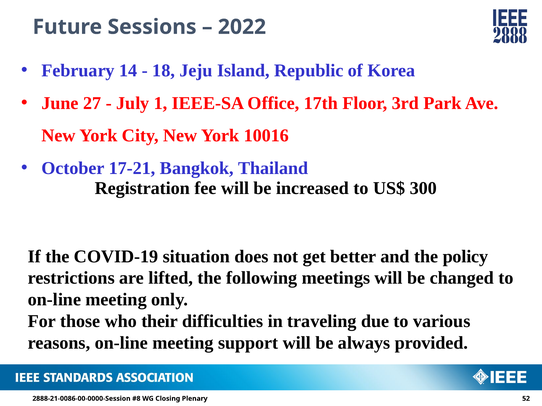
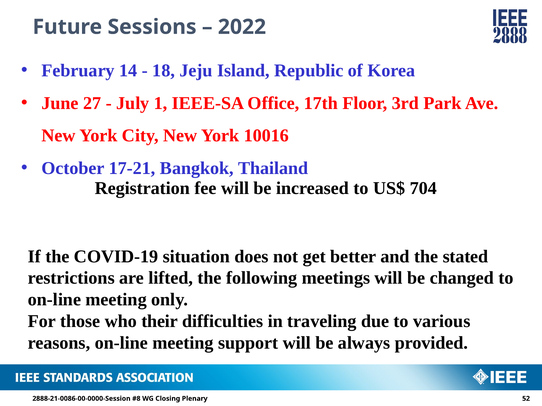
300: 300 -> 704
policy: policy -> stated
